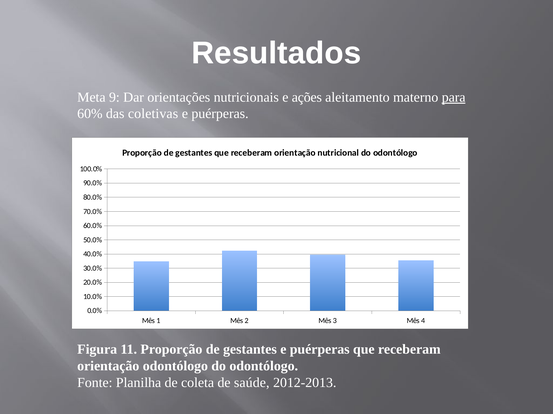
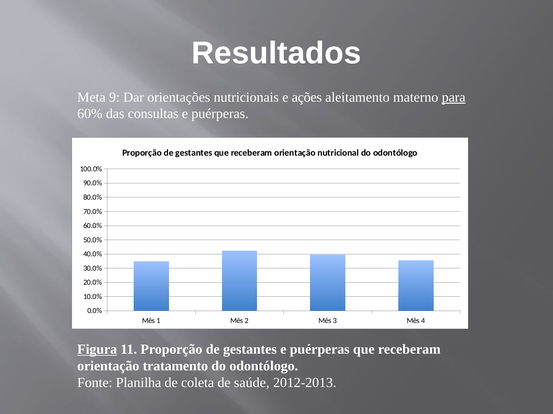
coletivas: coletivas -> consultas
Figura underline: none -> present
orientação odontólogo: odontólogo -> tratamento
